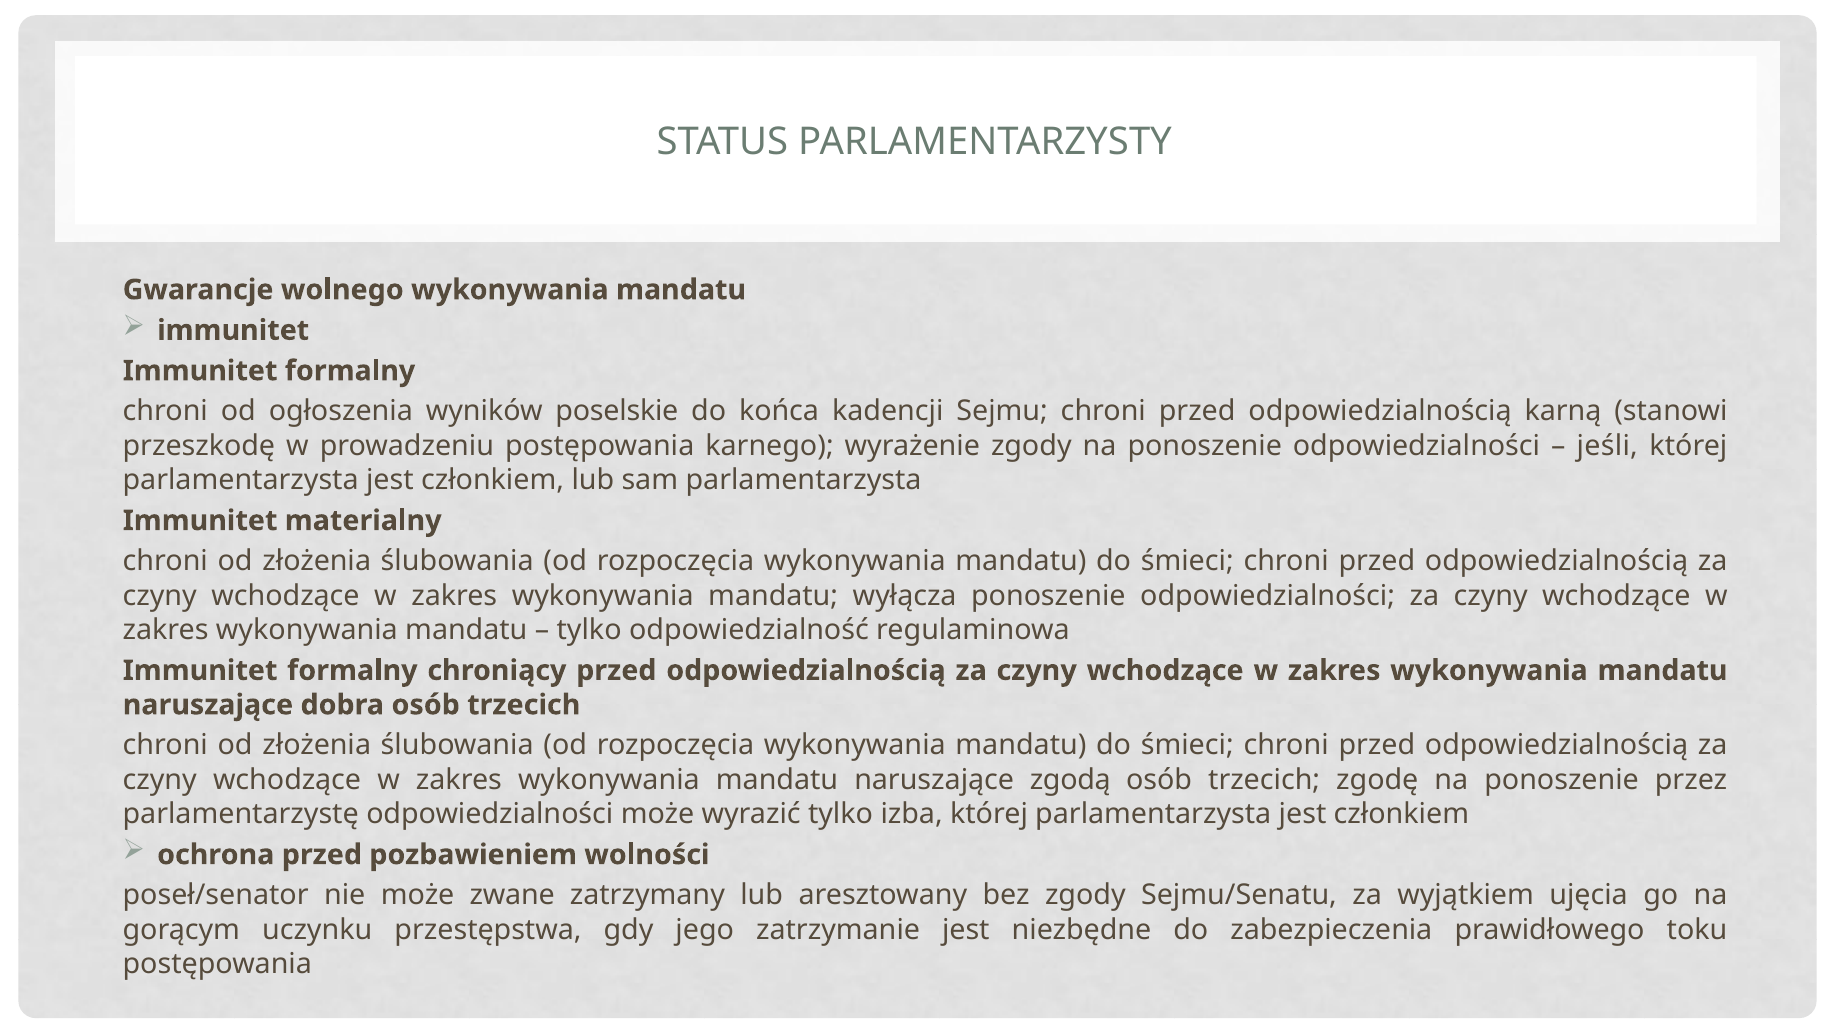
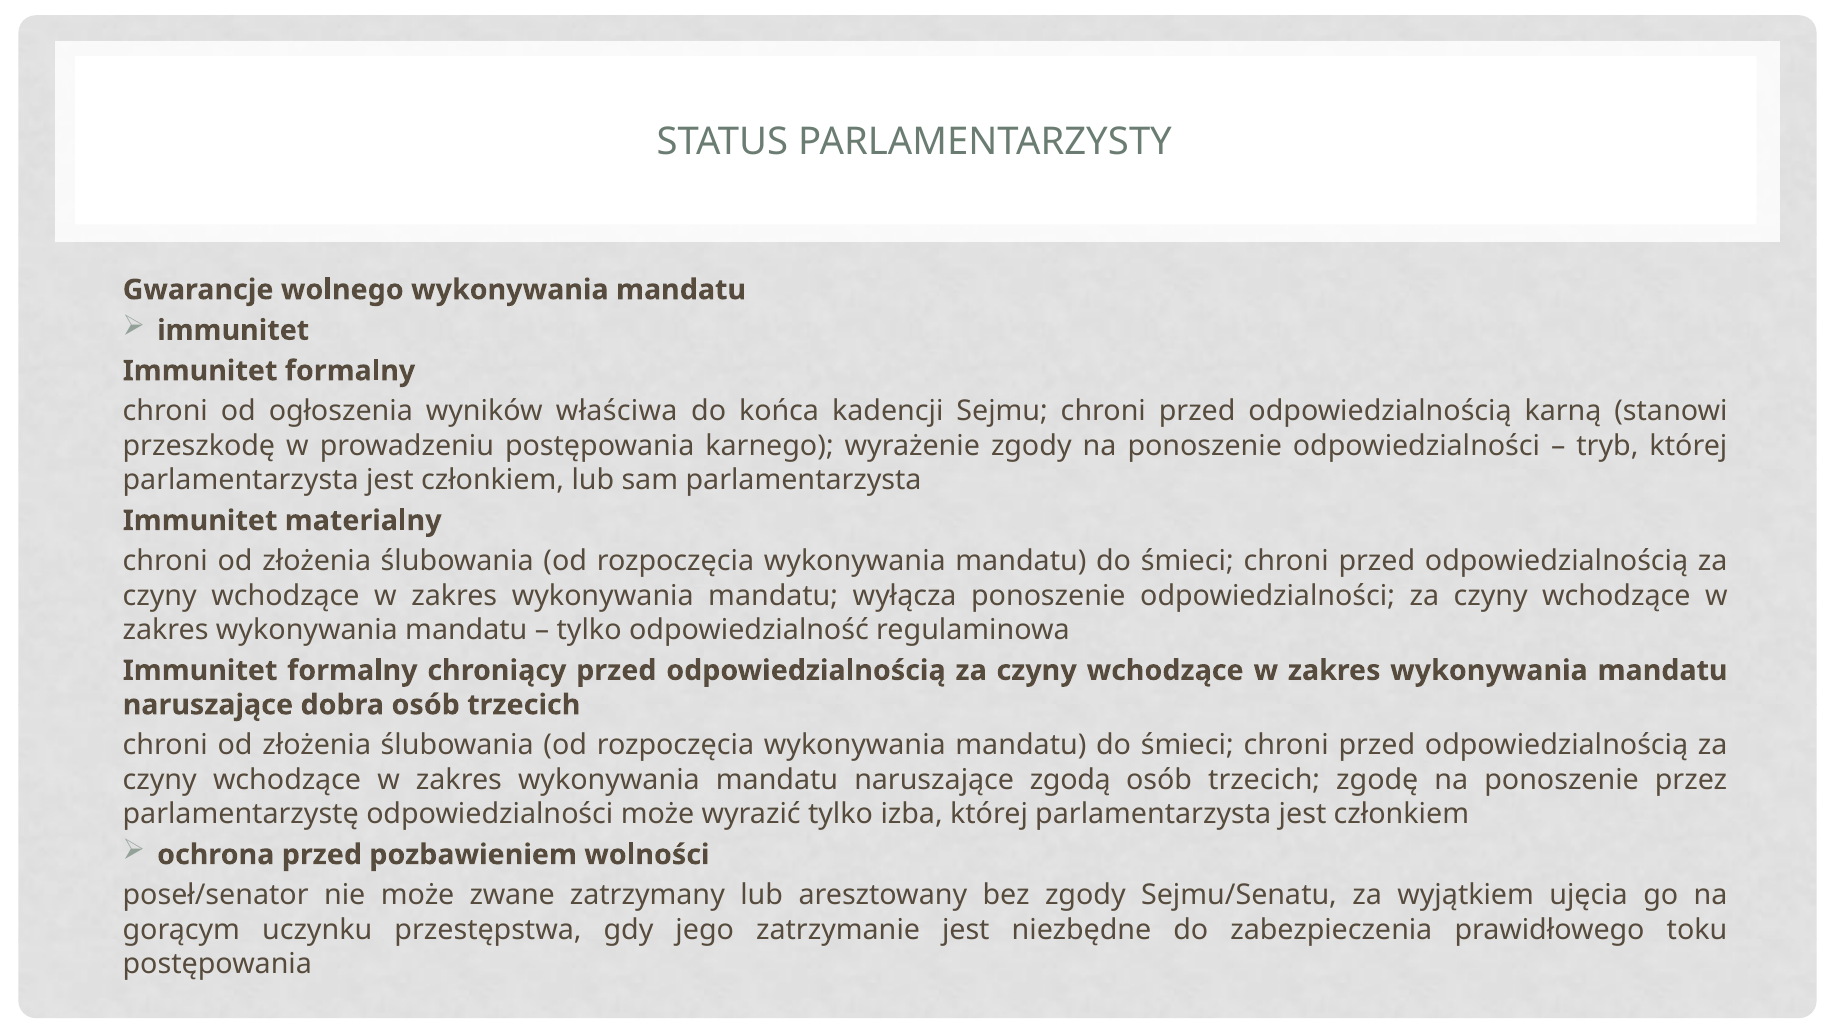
poselskie: poselskie -> właściwa
jeśli: jeśli -> tryb
